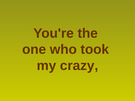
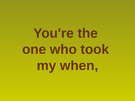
crazy: crazy -> when
